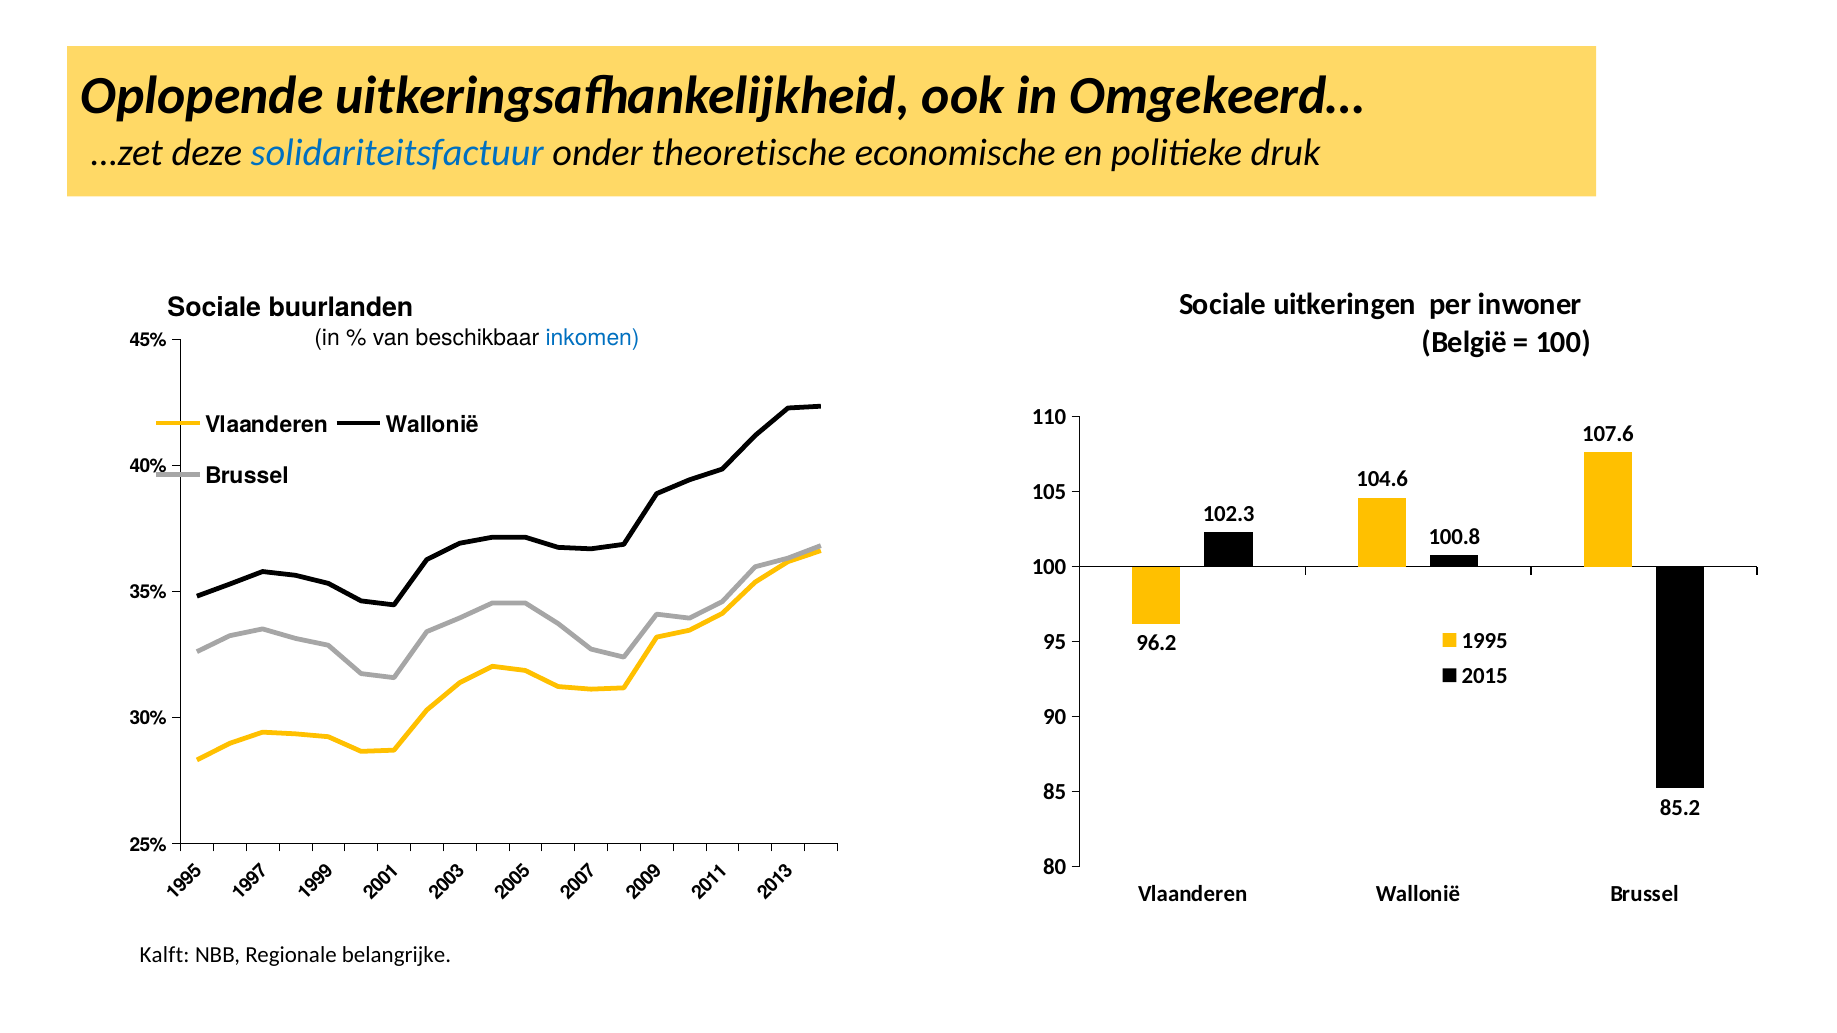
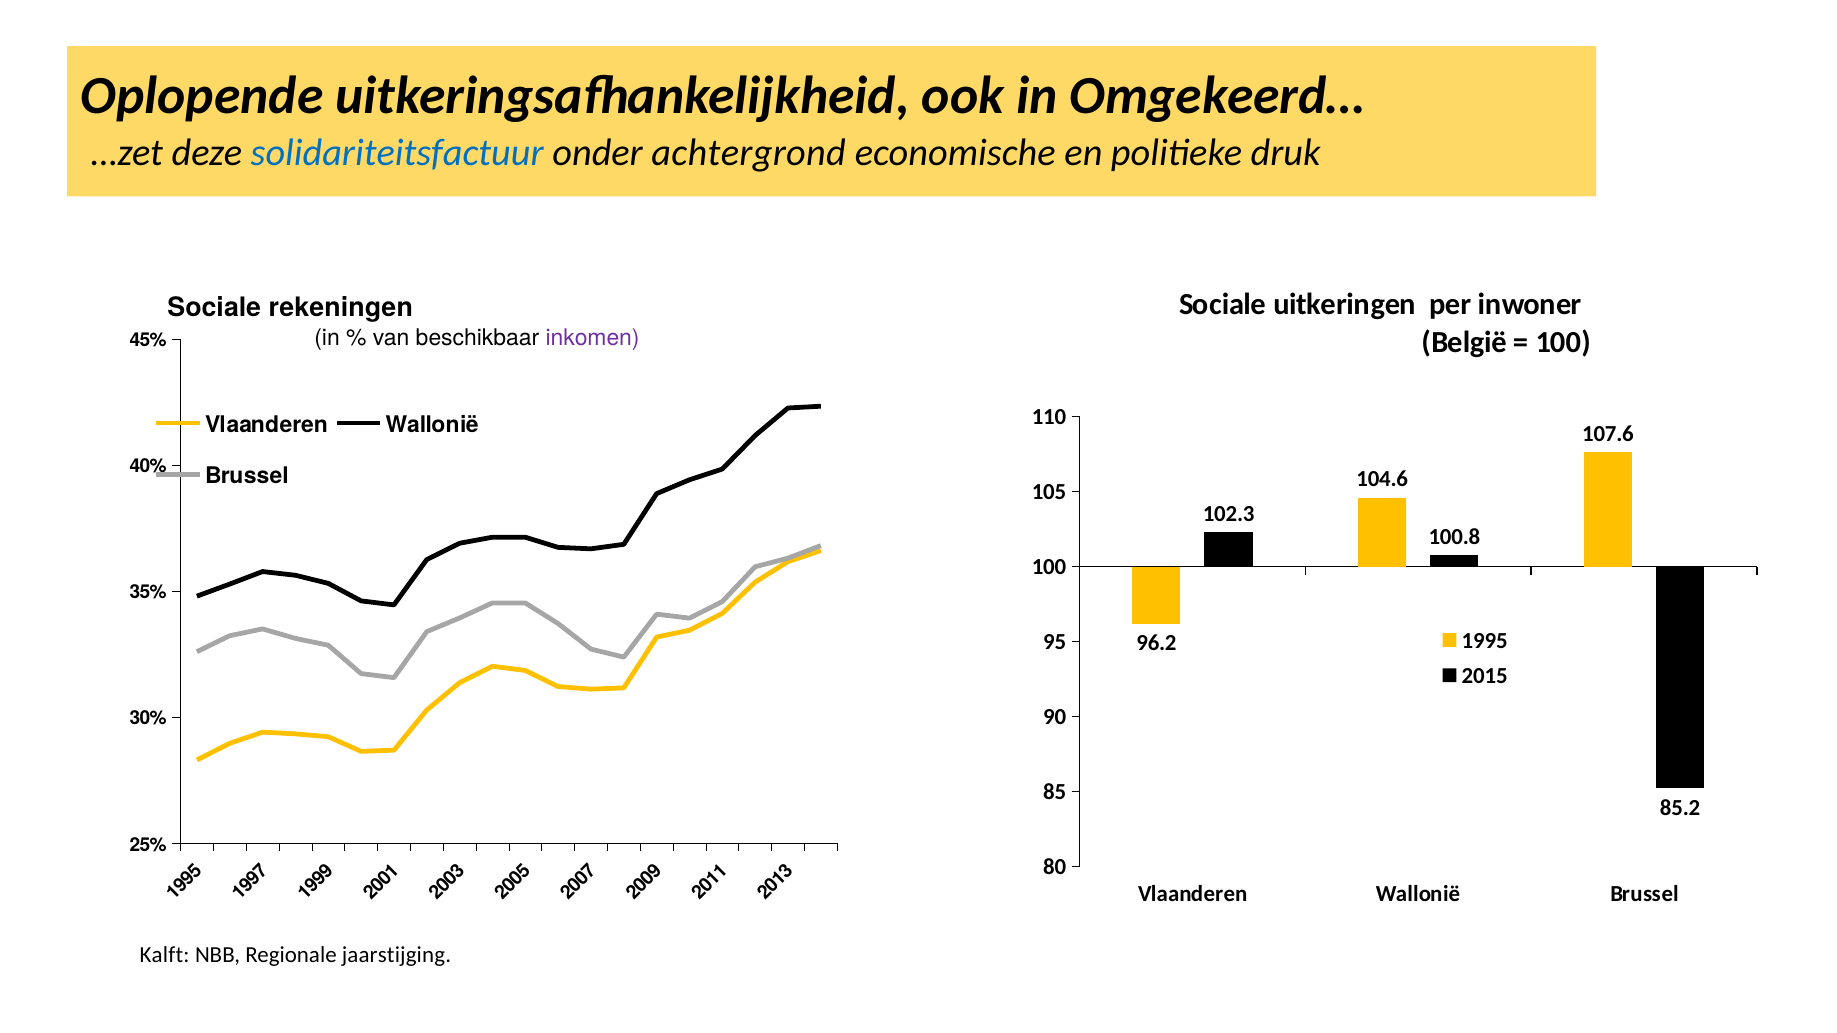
theoretische: theoretische -> achtergrond
buurlanden: buurlanden -> rekeningen
inkomen colour: blue -> purple
belangrijke: belangrijke -> jaarstijging
